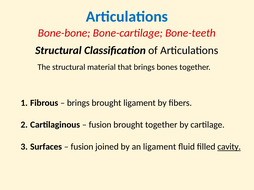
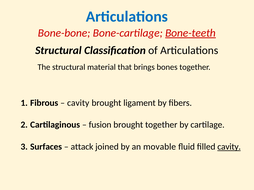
Bone-teeth underline: none -> present
brings at (78, 103): brings -> cavity
fusion at (82, 147): fusion -> attack
an ligament: ligament -> movable
